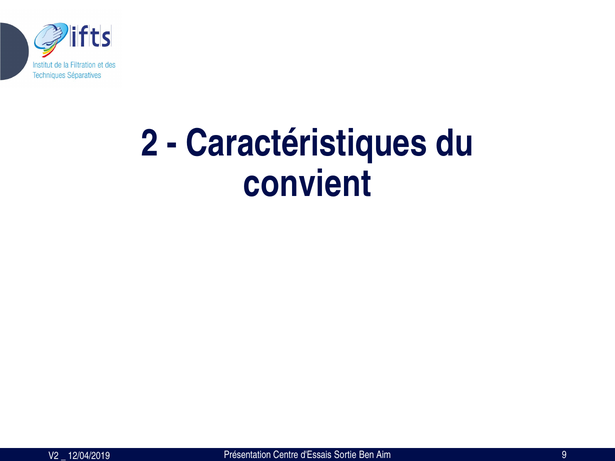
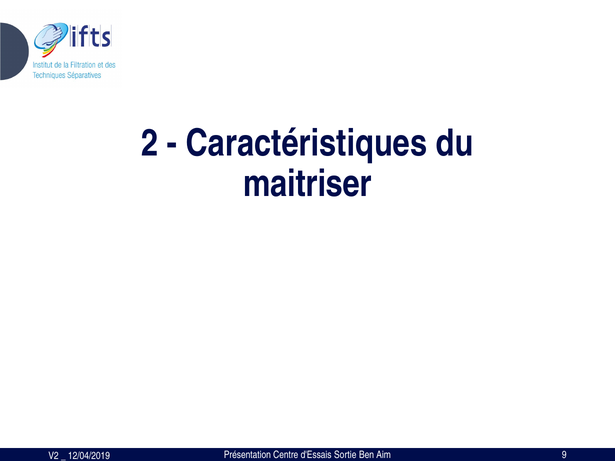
convient: convient -> maitriser
